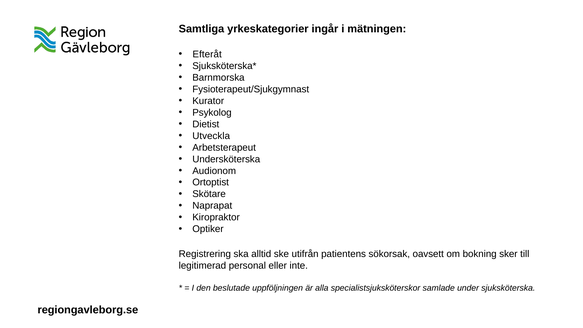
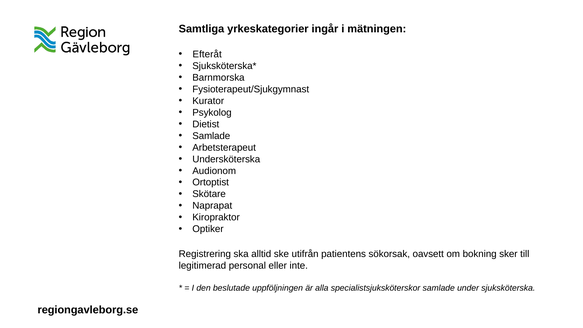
Utveckla at (211, 136): Utveckla -> Samlade
